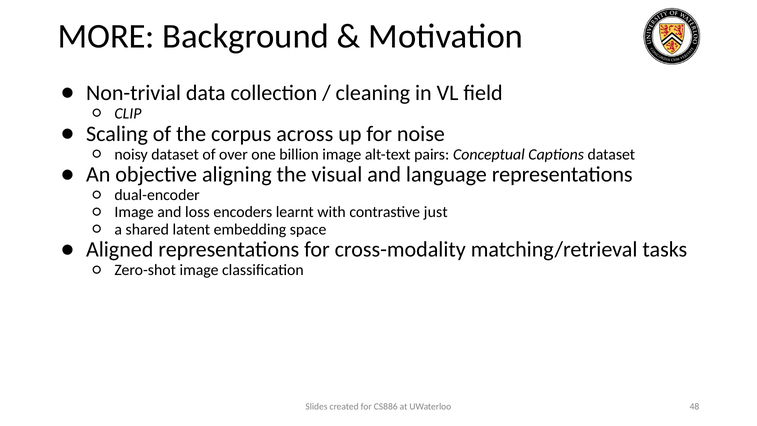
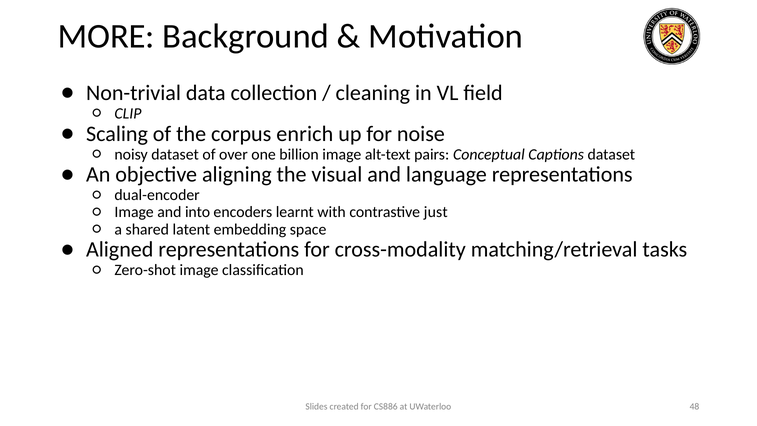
across: across -> enrich
loss: loss -> into
